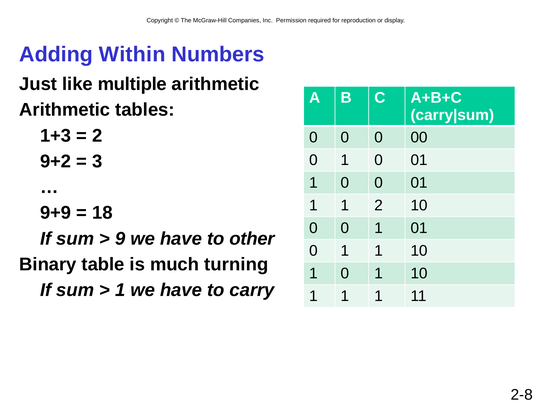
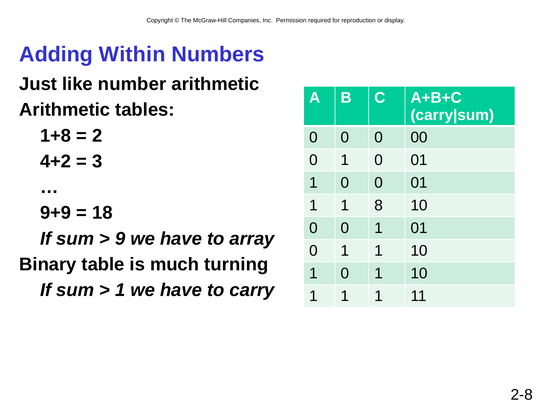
multiple: multiple -> number
1+3: 1+3 -> 1+8
9+2: 9+2 -> 4+2
1 2: 2 -> 8
other: other -> array
